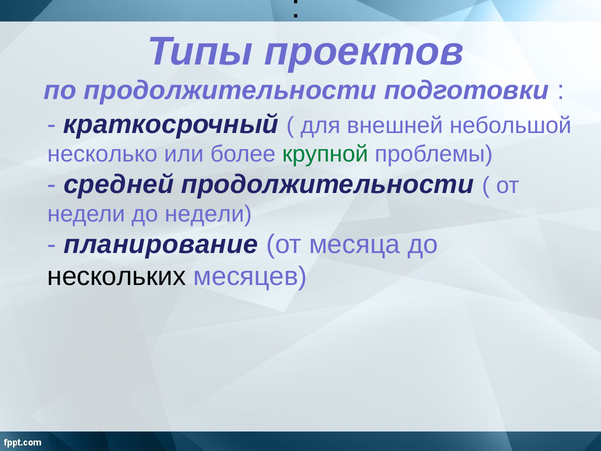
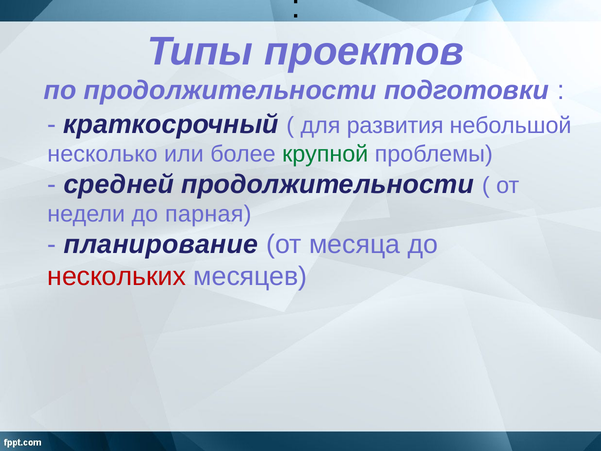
внешней: внешней -> развития
до недели: недели -> парная
нескольких colour: black -> red
